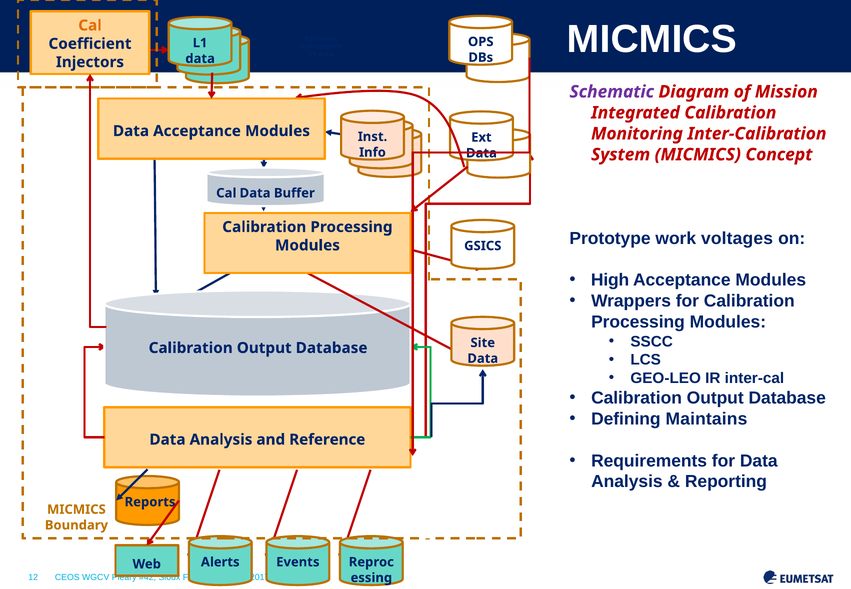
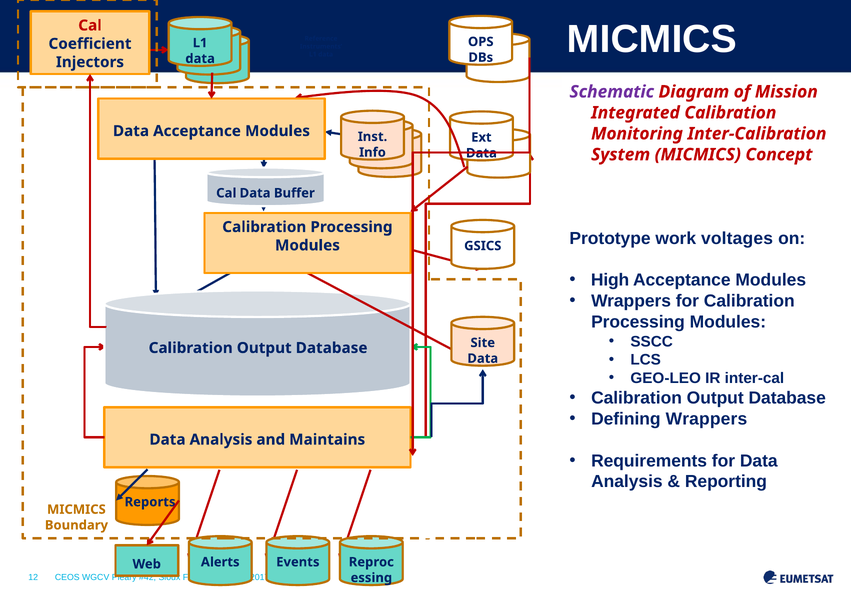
Cal at (90, 25) colour: orange -> red
Defining Maintains: Maintains -> Wrappers
and Reference: Reference -> Maintains
